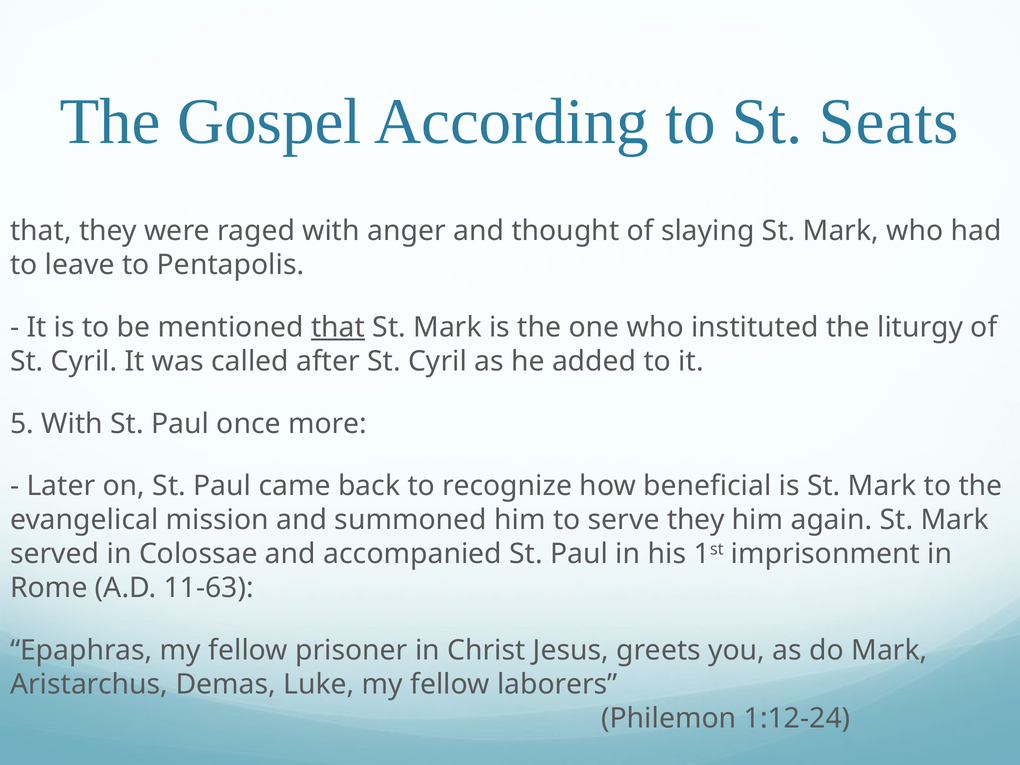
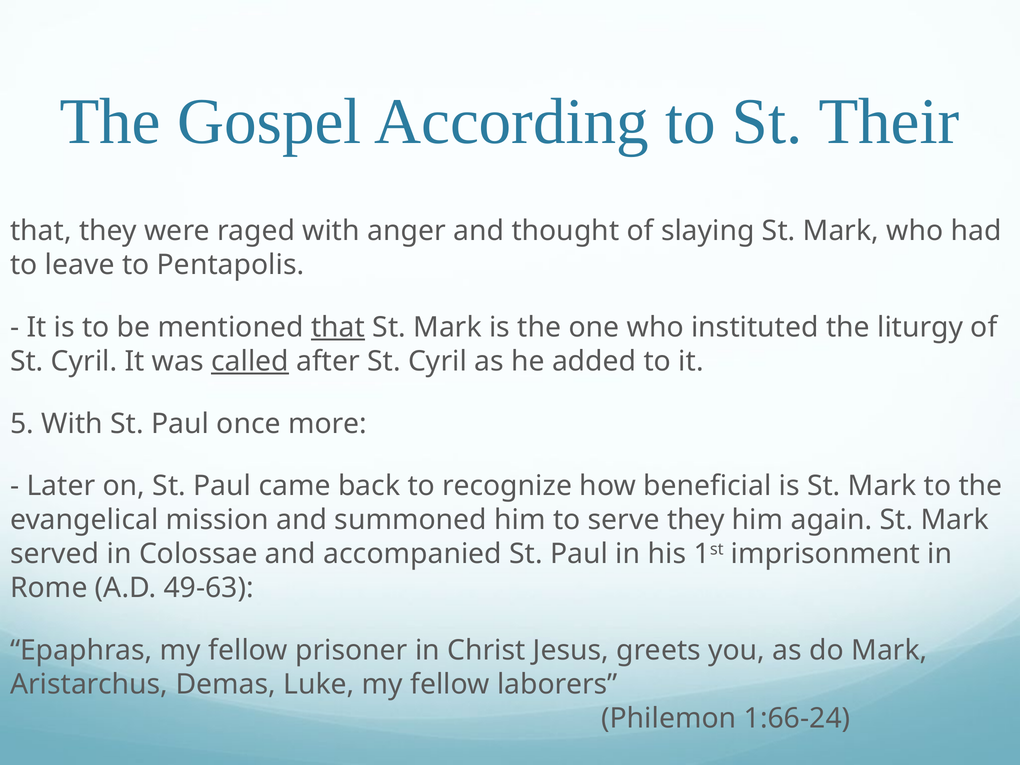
Seats: Seats -> Their
called underline: none -> present
11-63: 11-63 -> 49-63
1:12-24: 1:12-24 -> 1:66-24
